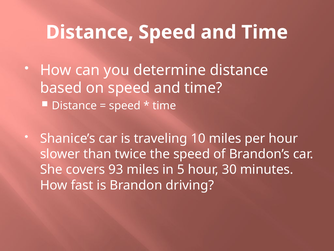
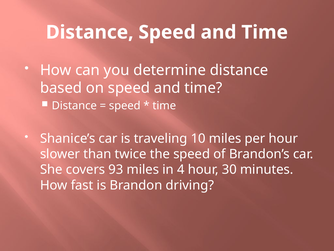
5: 5 -> 4
